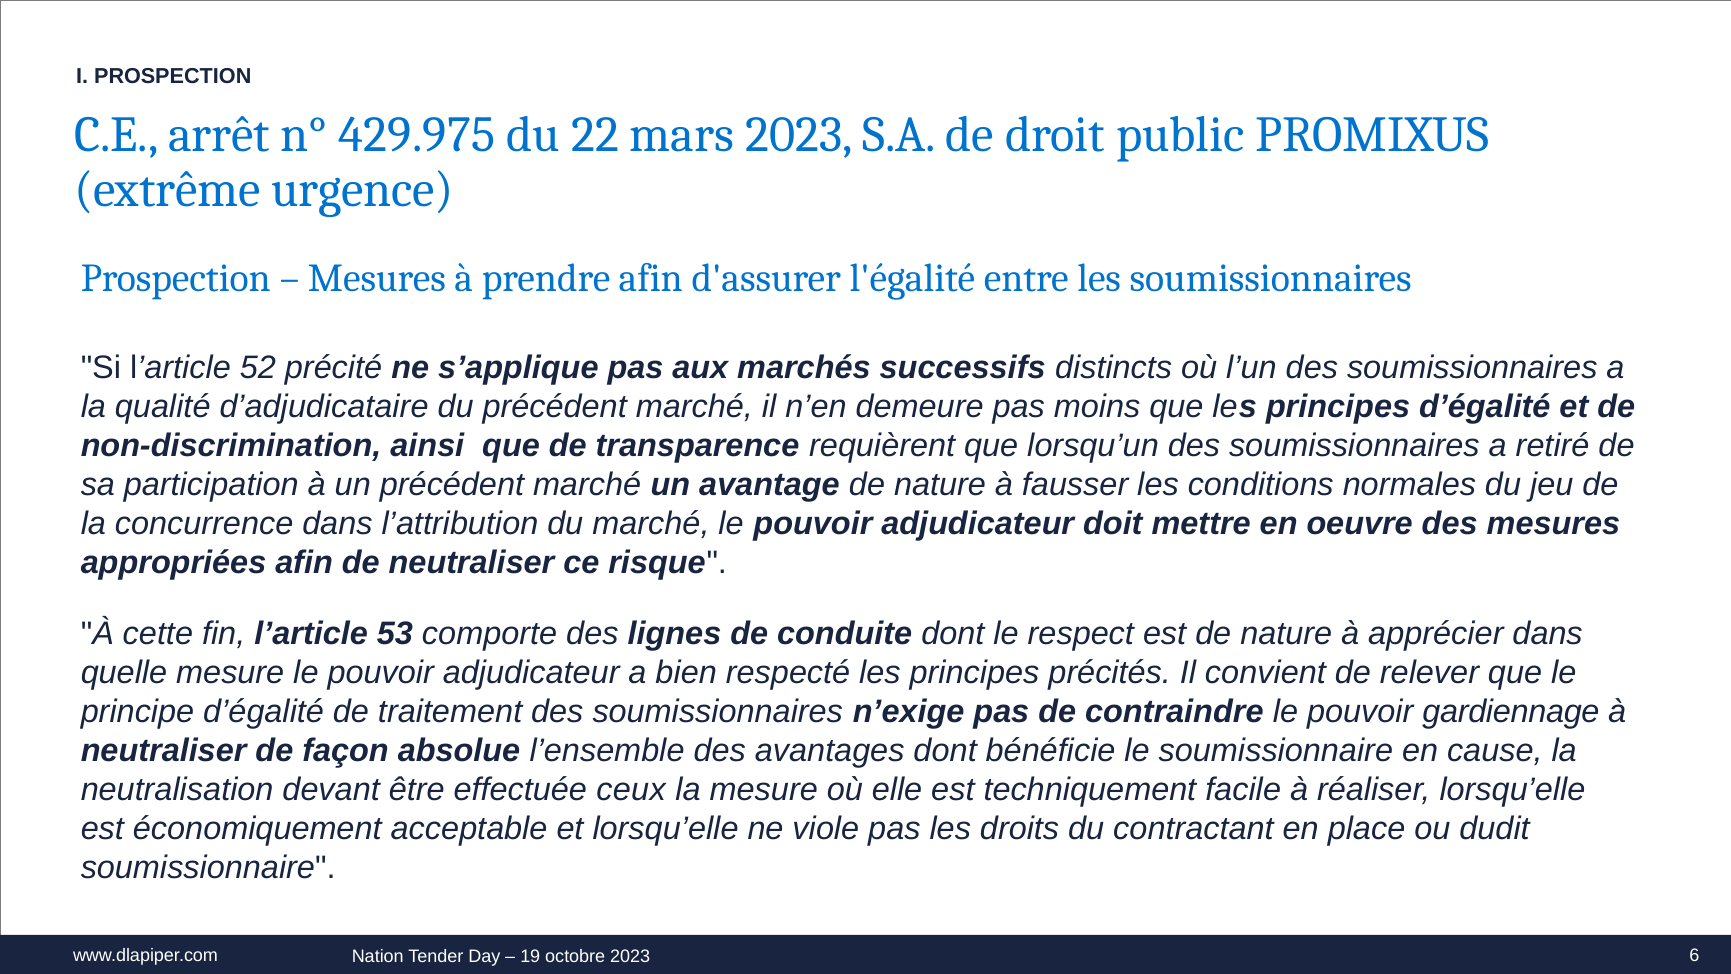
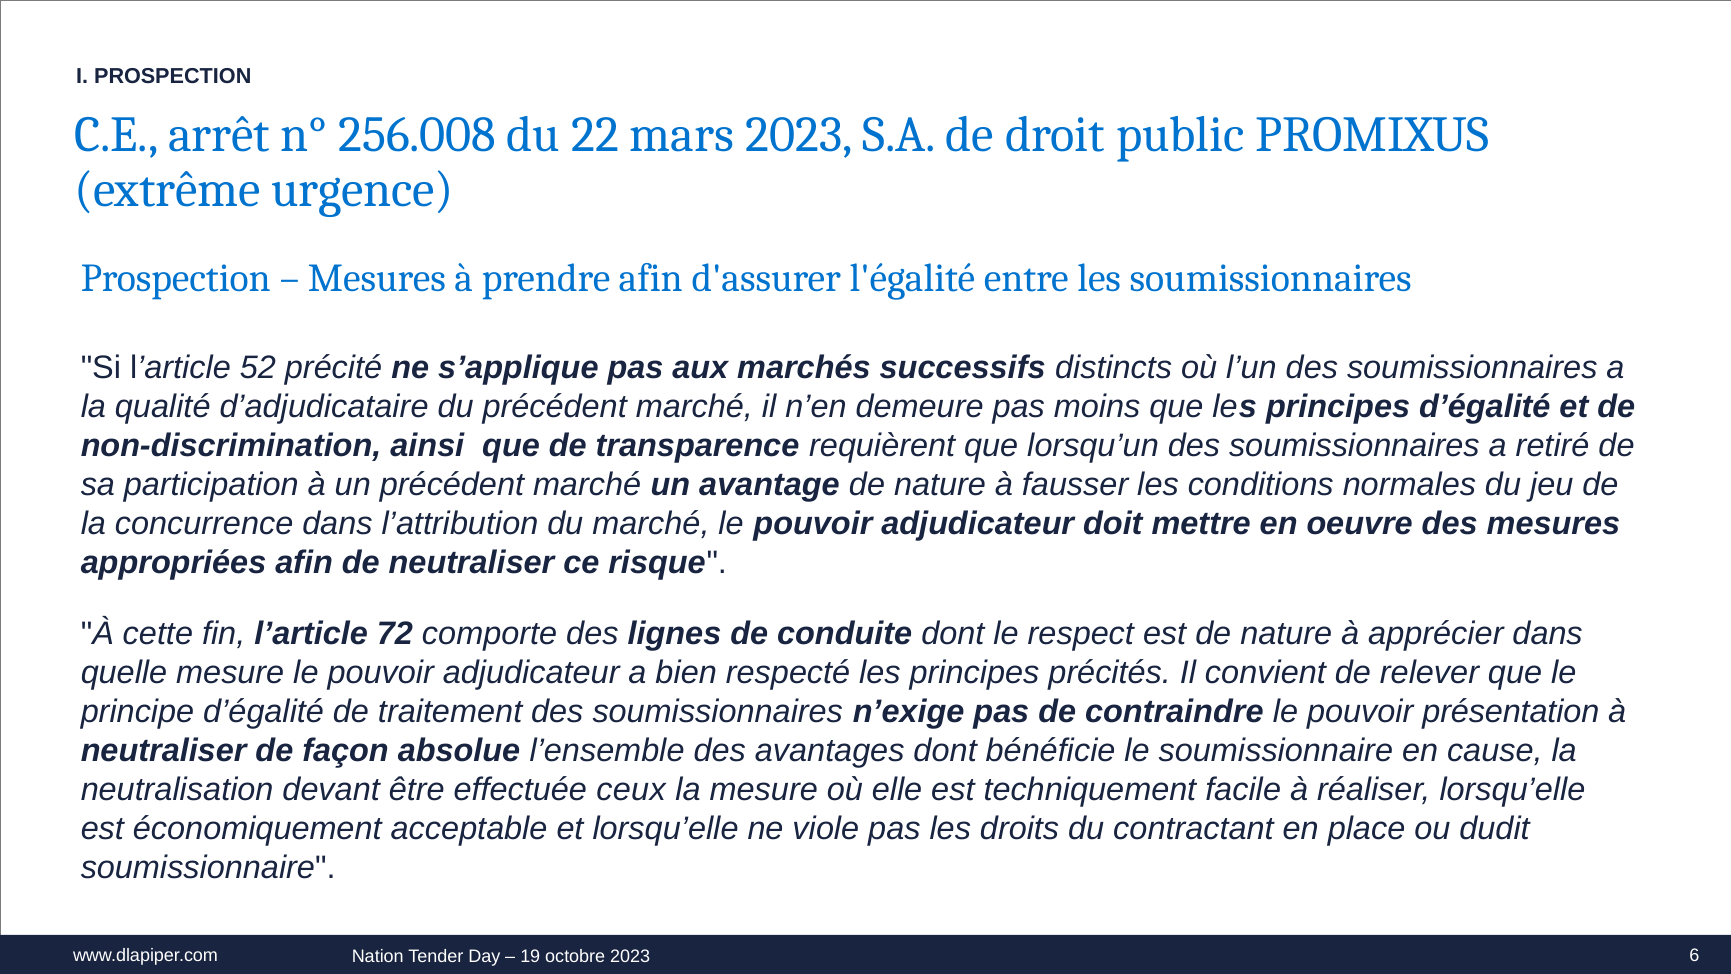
429.975: 429.975 -> 256.008
53: 53 -> 72
gardiennage: gardiennage -> présentation
